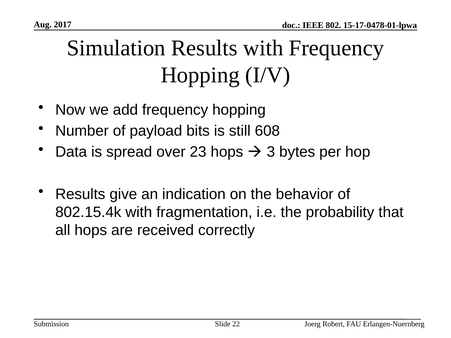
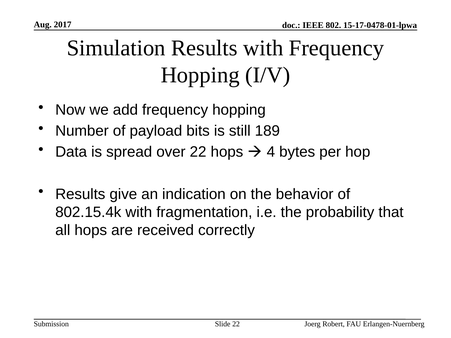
608: 608 -> 189
over 23: 23 -> 22
3: 3 -> 4
